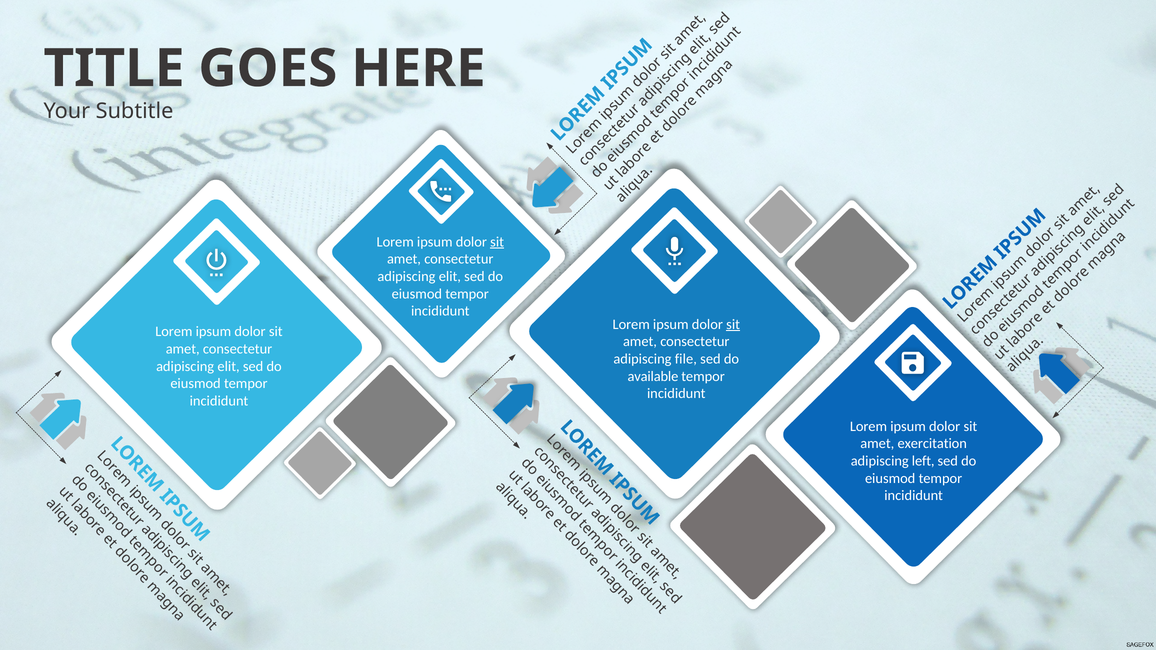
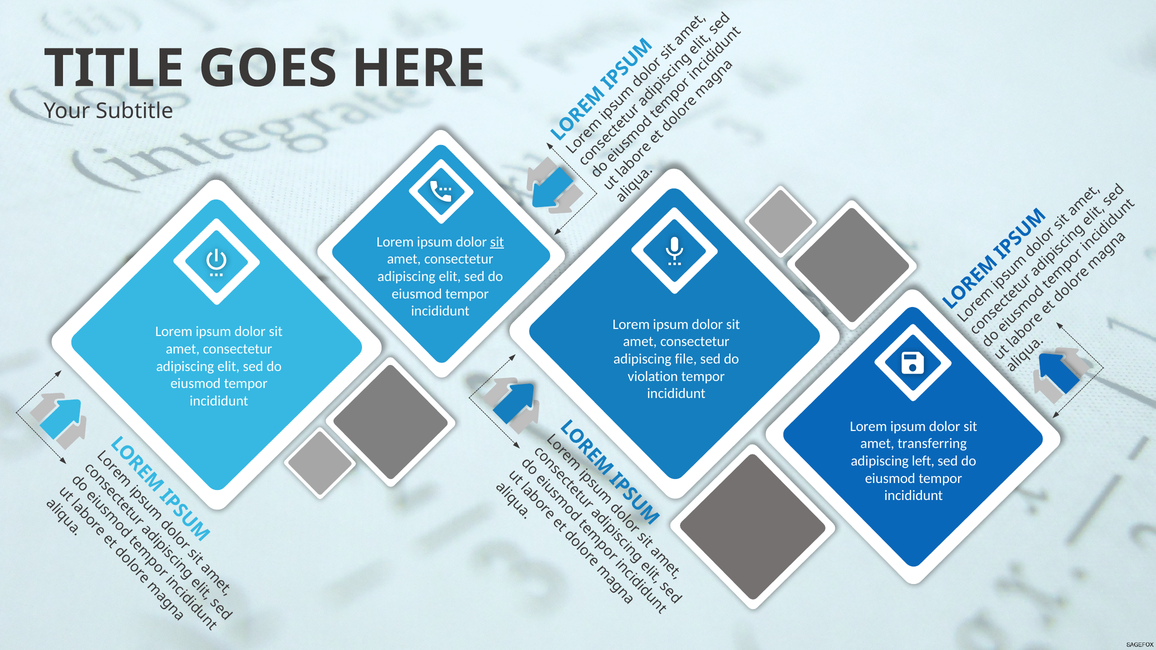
sit at (733, 324) underline: present -> none
available: available -> violation
exercitation: exercitation -> transferring
